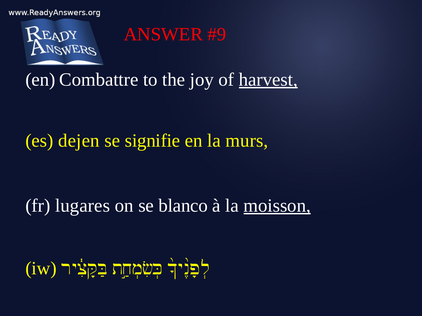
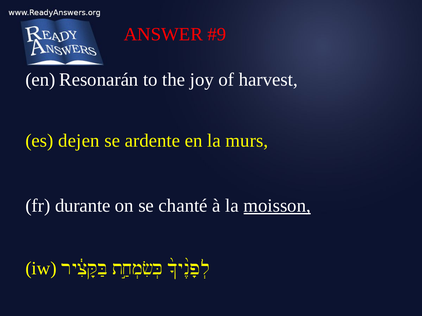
Combattre: Combattre -> Resonarán
harvest underline: present -> none
signifie: signifie -> ardente
lugares: lugares -> durante
blanco: blanco -> chanté
